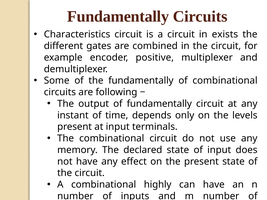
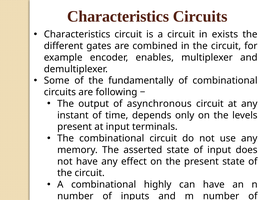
Fundamentally at (118, 16): Fundamentally -> Characteristics
positive: positive -> enables
of fundamentally: fundamentally -> asynchronous
declared: declared -> asserted
